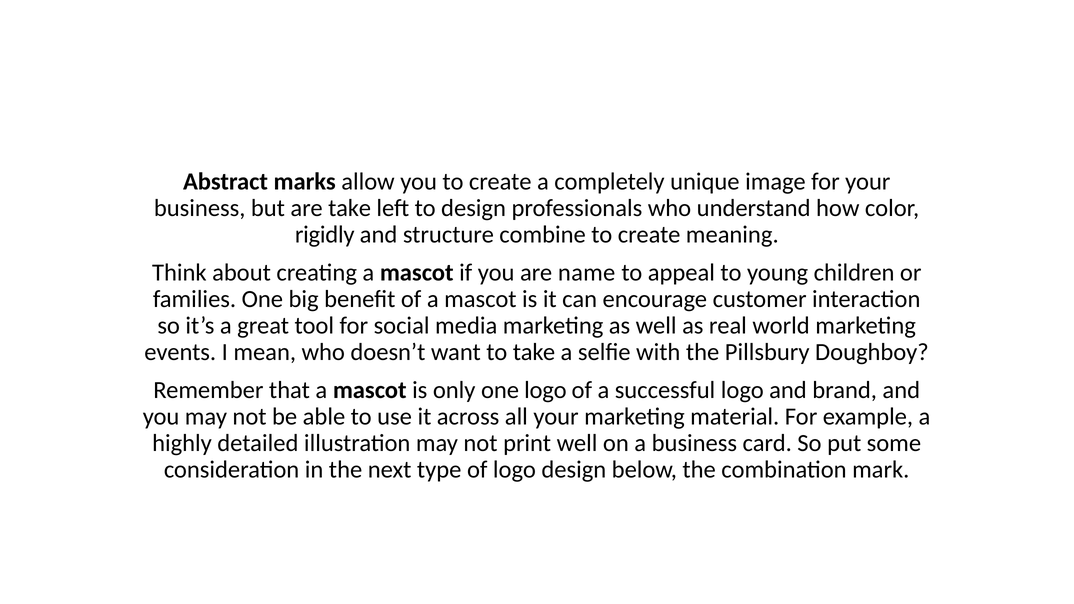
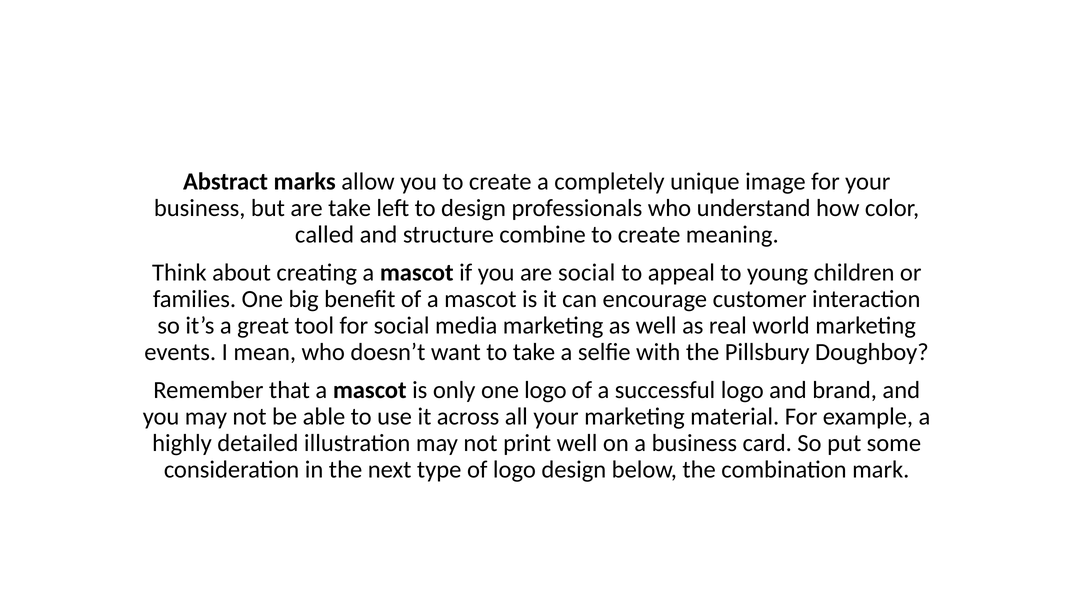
rigidly: rigidly -> called
are name: name -> social
